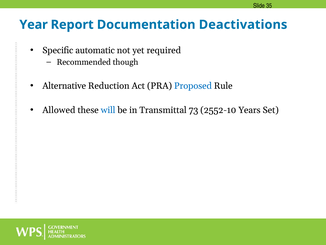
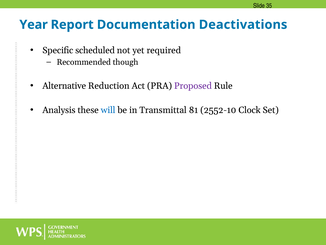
automatic: automatic -> scheduled
Proposed colour: blue -> purple
Allowed: Allowed -> Analysis
73: 73 -> 81
Years: Years -> Clock
